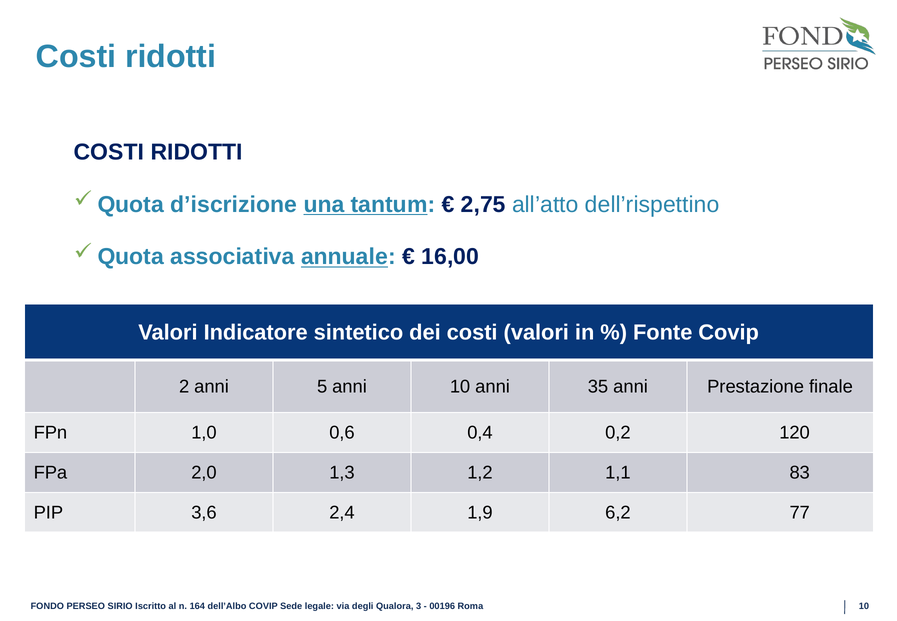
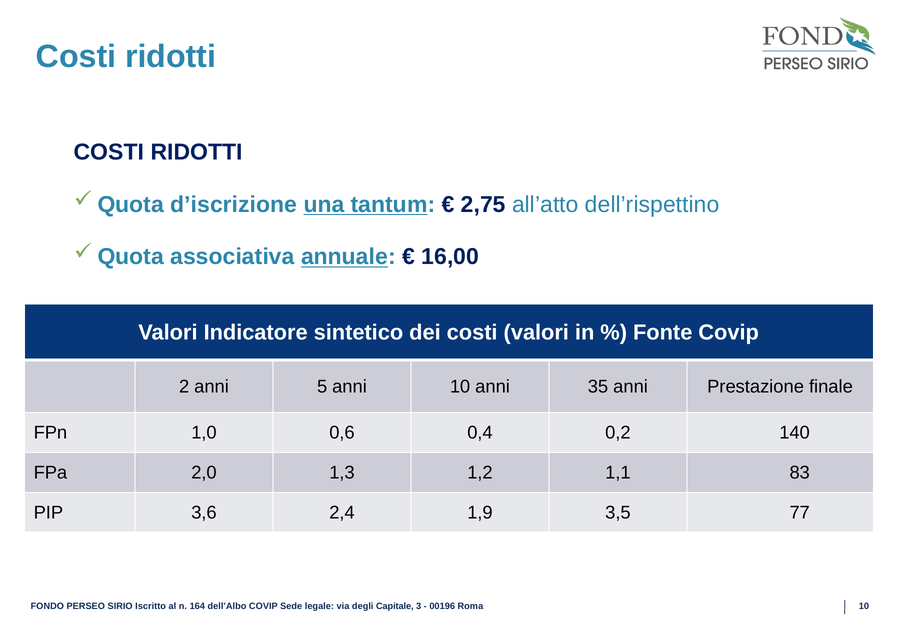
120: 120 -> 140
6,2: 6,2 -> 3,5
Qualora: Qualora -> Capitale
